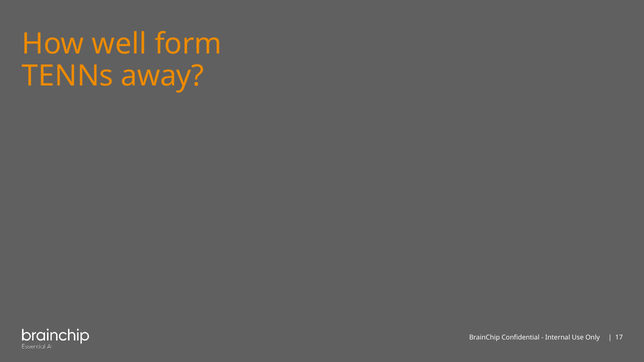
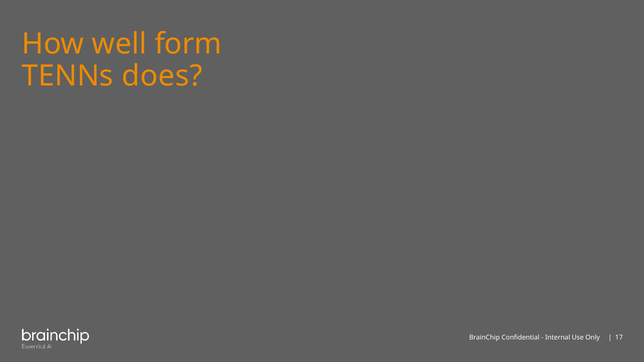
away: away -> does
